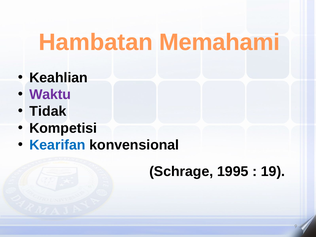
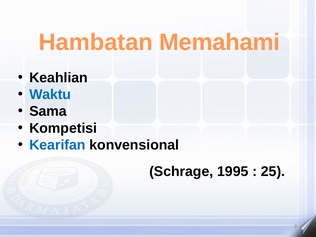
Waktu colour: purple -> blue
Tidak: Tidak -> Sama
19: 19 -> 25
